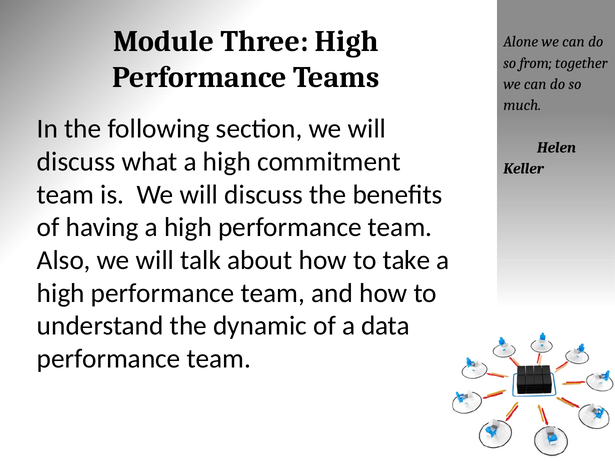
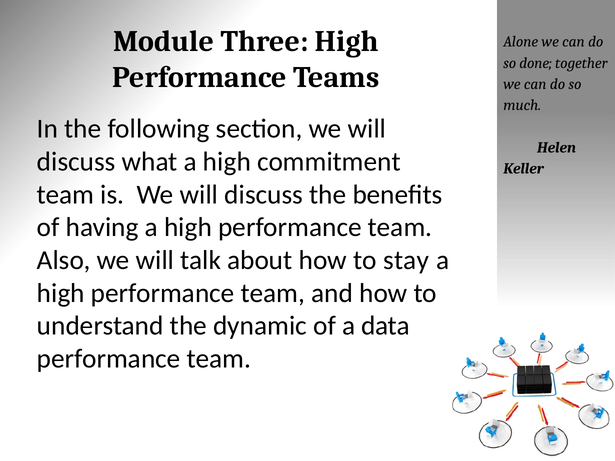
from: from -> done
take: take -> stay
